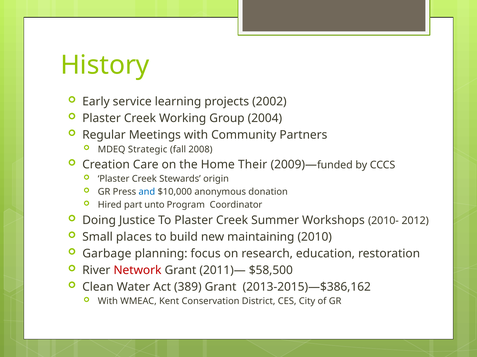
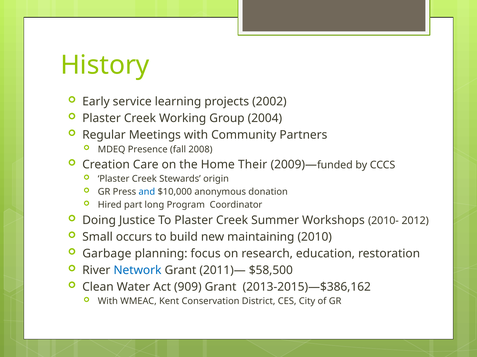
Strategic: Strategic -> Presence
unto: unto -> long
places: places -> occurs
Network colour: red -> blue
389: 389 -> 909
